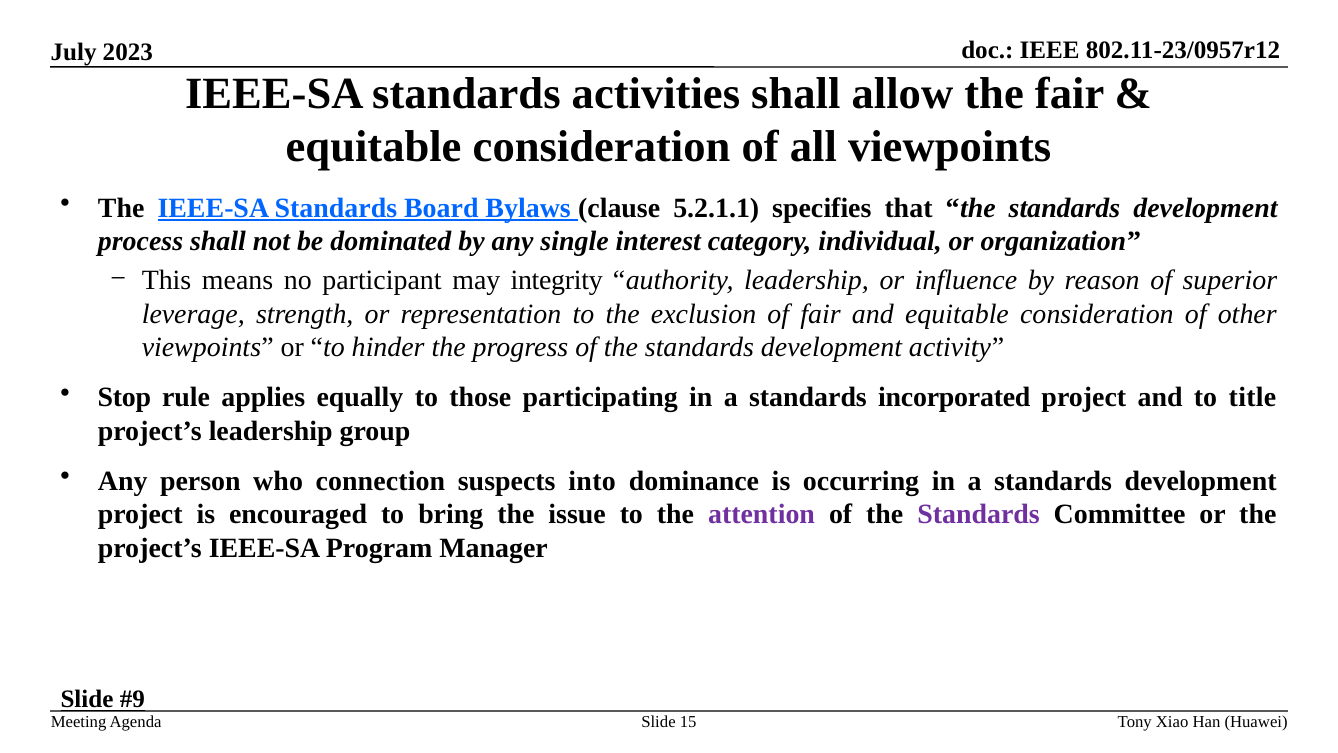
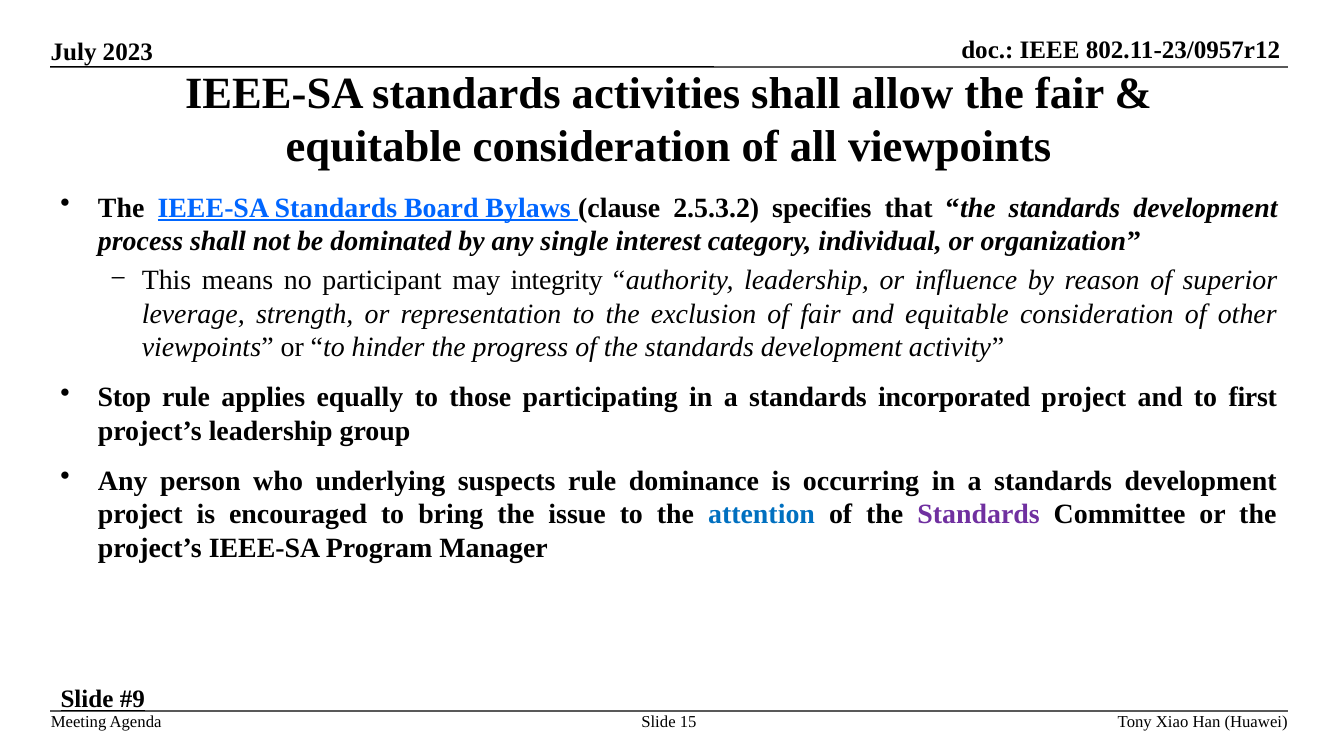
5.2.1.1: 5.2.1.1 -> 2.5.3.2
title: title -> first
connection: connection -> underlying
suspects into: into -> rule
attention colour: purple -> blue
